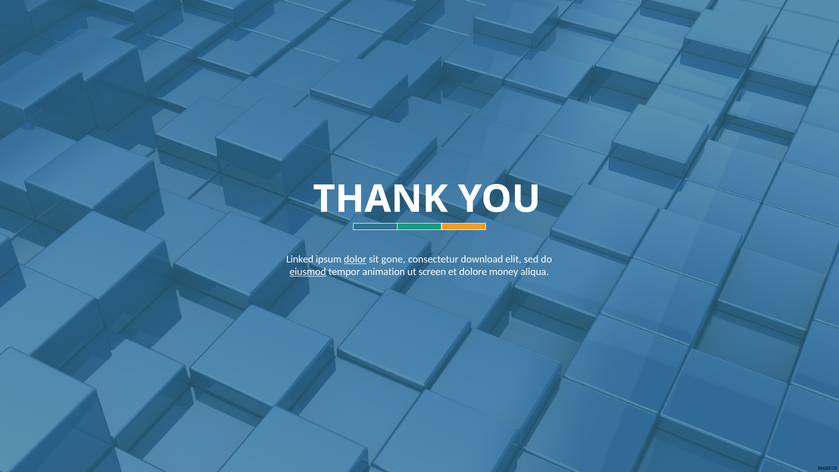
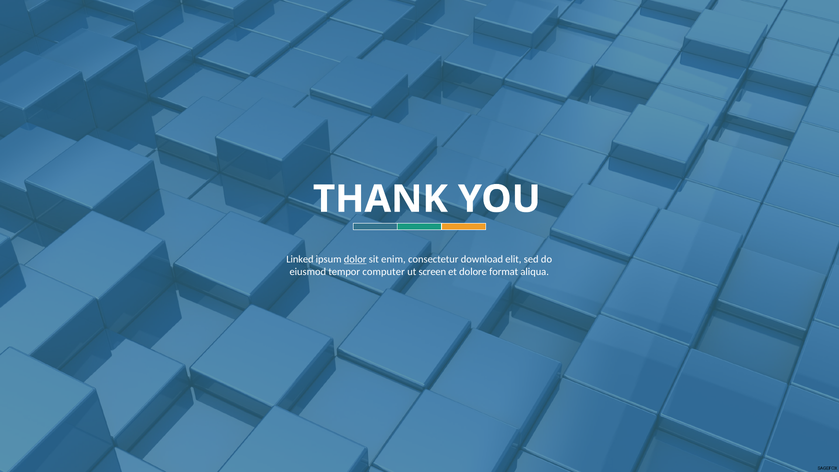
gone: gone -> enim
eiusmod underline: present -> none
animation: animation -> computer
money: money -> format
